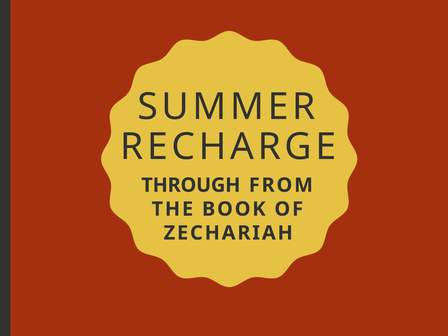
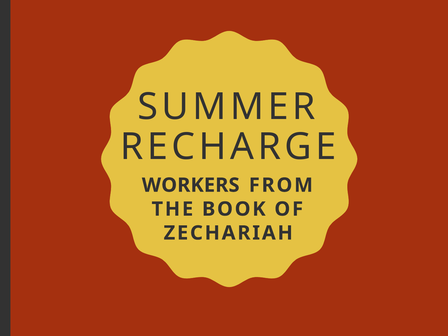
THROUGH: THROUGH -> WORKERS
